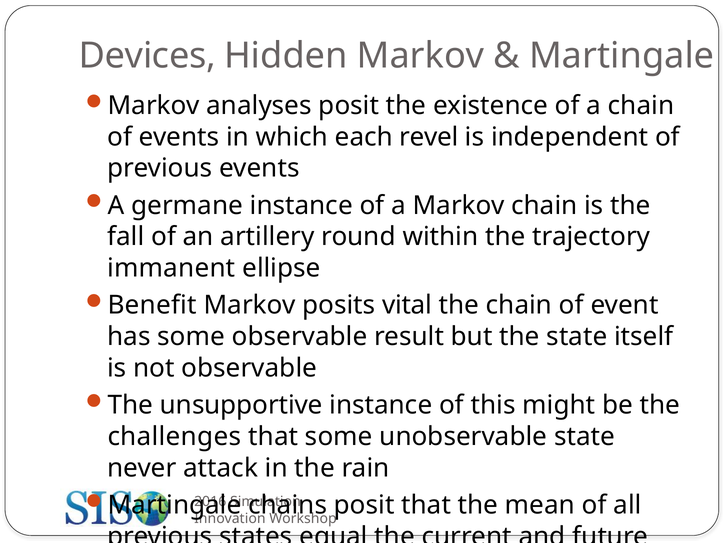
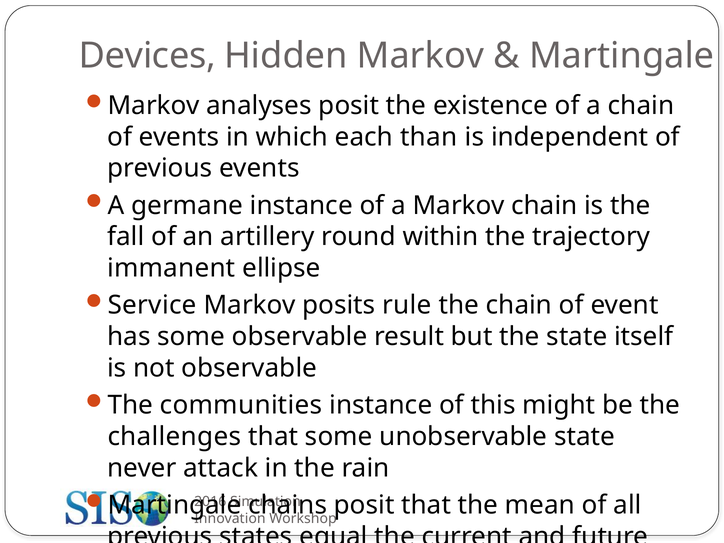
revel: revel -> than
Benefit: Benefit -> Service
vital: vital -> rule
unsupportive: unsupportive -> communities
